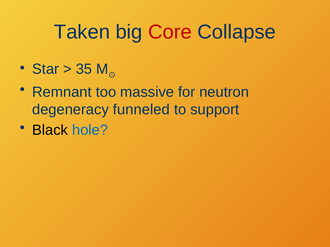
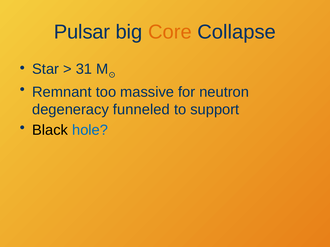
Taken: Taken -> Pulsar
Core colour: red -> orange
35: 35 -> 31
